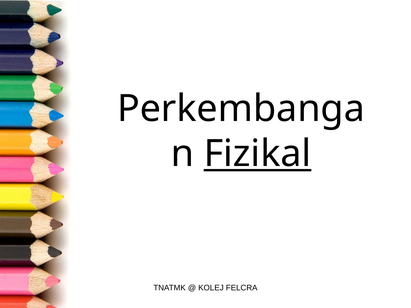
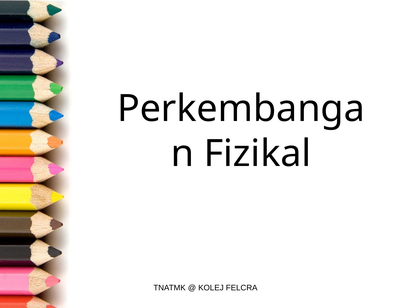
Fizikal underline: present -> none
